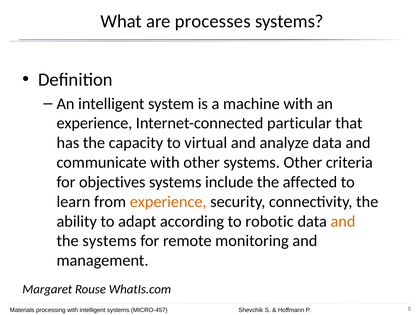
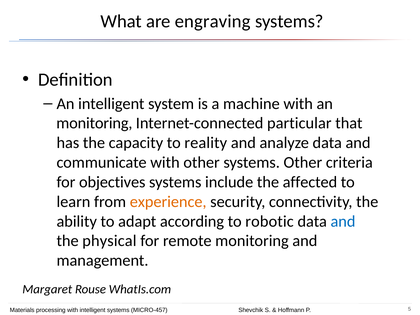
processes: processes -> engraving
experience at (94, 123): experience -> monitoring
virtual: virtual -> reality
and at (343, 221) colour: orange -> blue
the systems: systems -> physical
